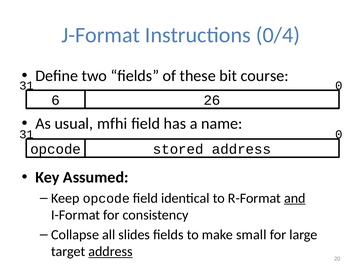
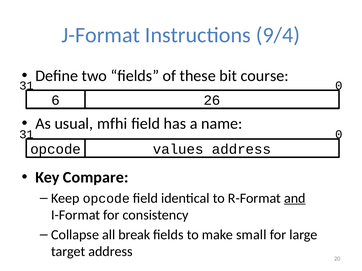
0/4: 0/4 -> 9/4
stored: stored -> values
Assumed: Assumed -> Compare
slides: slides -> break
address at (110, 252) underline: present -> none
